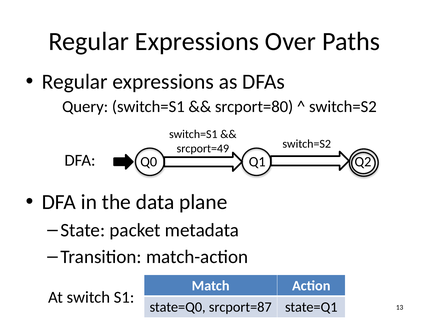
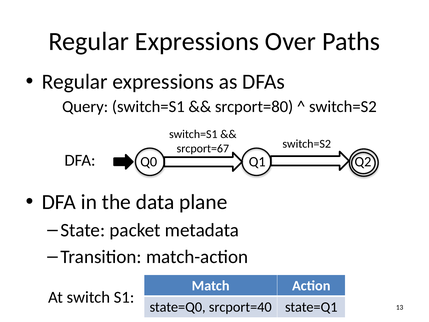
srcport=49: srcport=49 -> srcport=67
srcport=87: srcport=87 -> srcport=40
